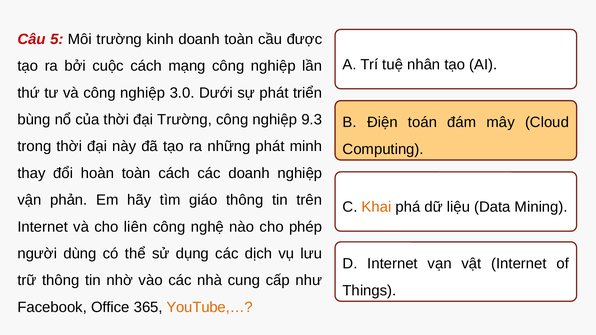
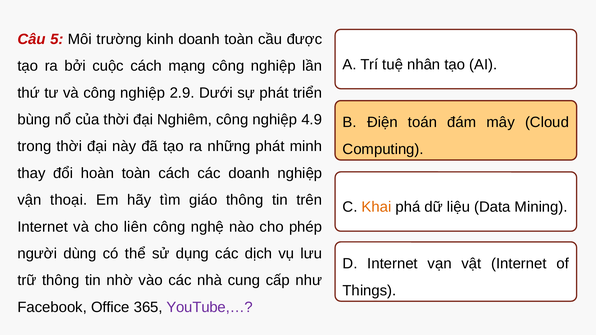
3.0: 3.0 -> 2.9
đại Trường: Trường -> Nghiêm
9.3: 9.3 -> 4.9
phản: phản -> thoại
YouTube,… colour: orange -> purple
